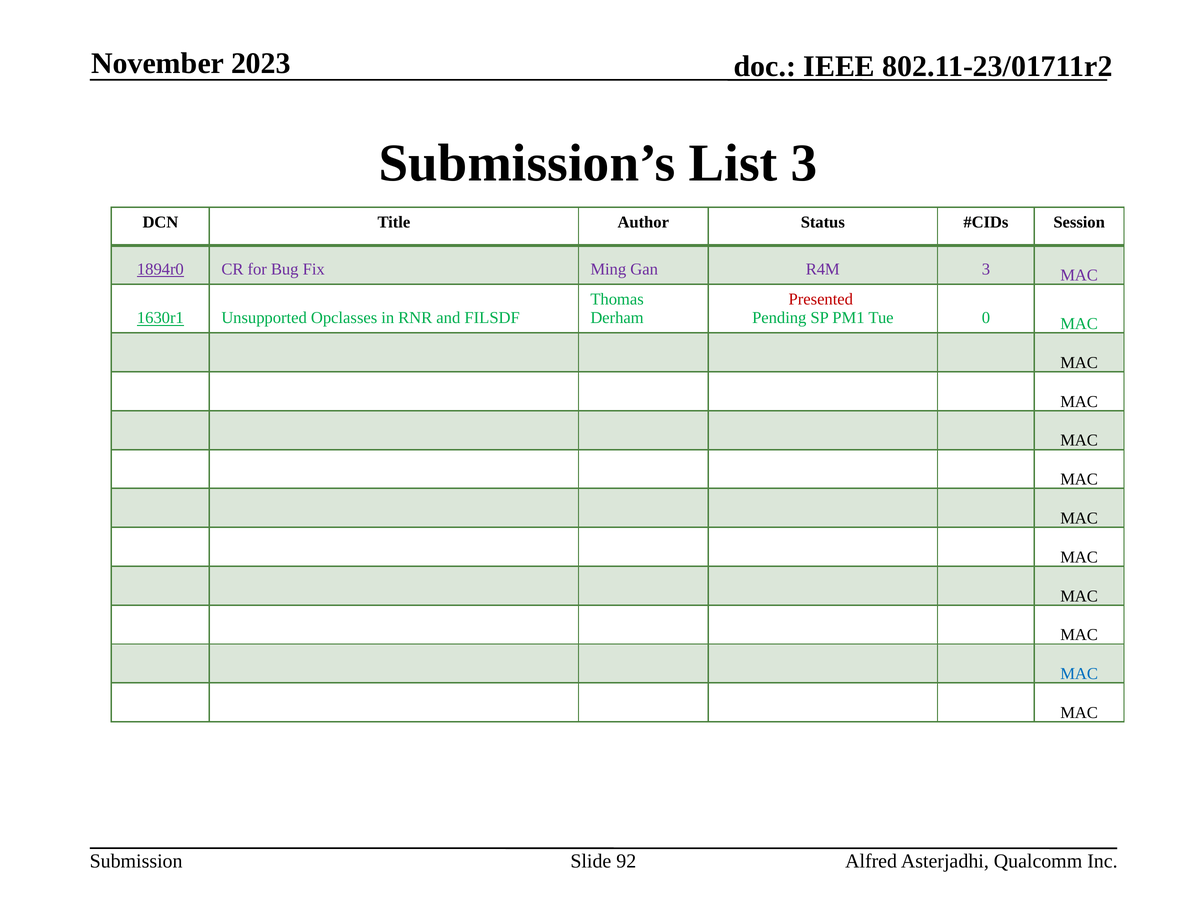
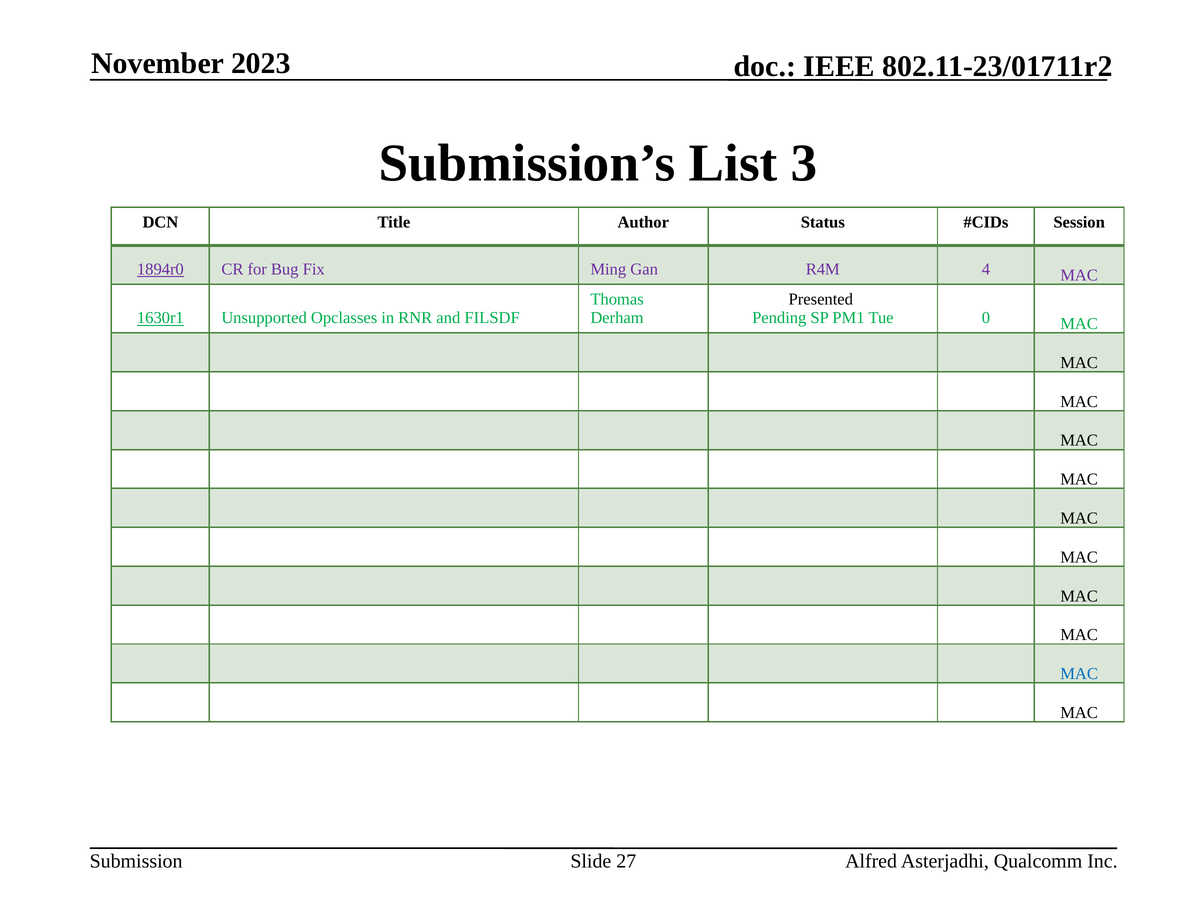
R4M 3: 3 -> 4
Presented colour: red -> black
92: 92 -> 27
